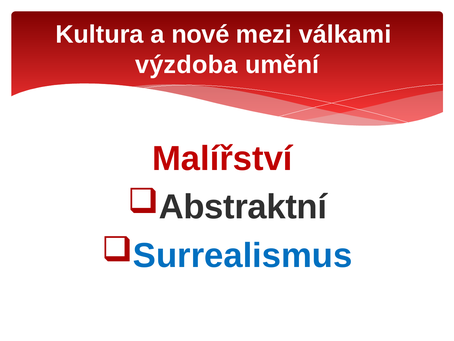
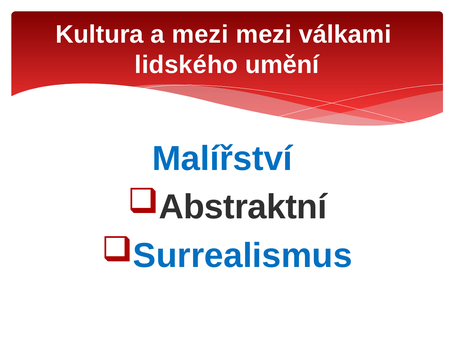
a nové: nové -> mezi
výzdoba: výzdoba -> lidského
Malířství colour: red -> blue
